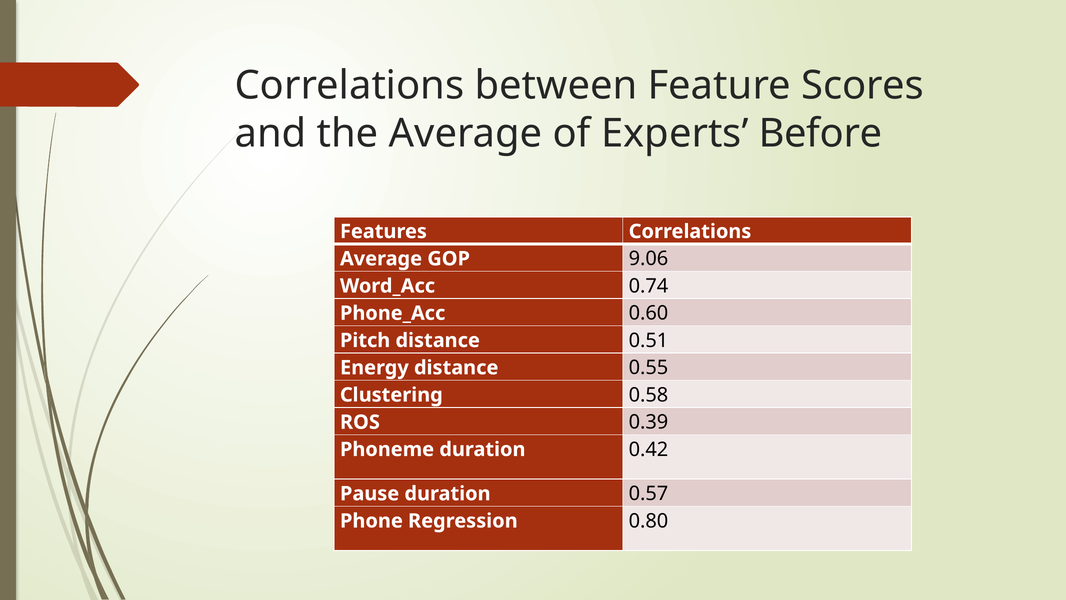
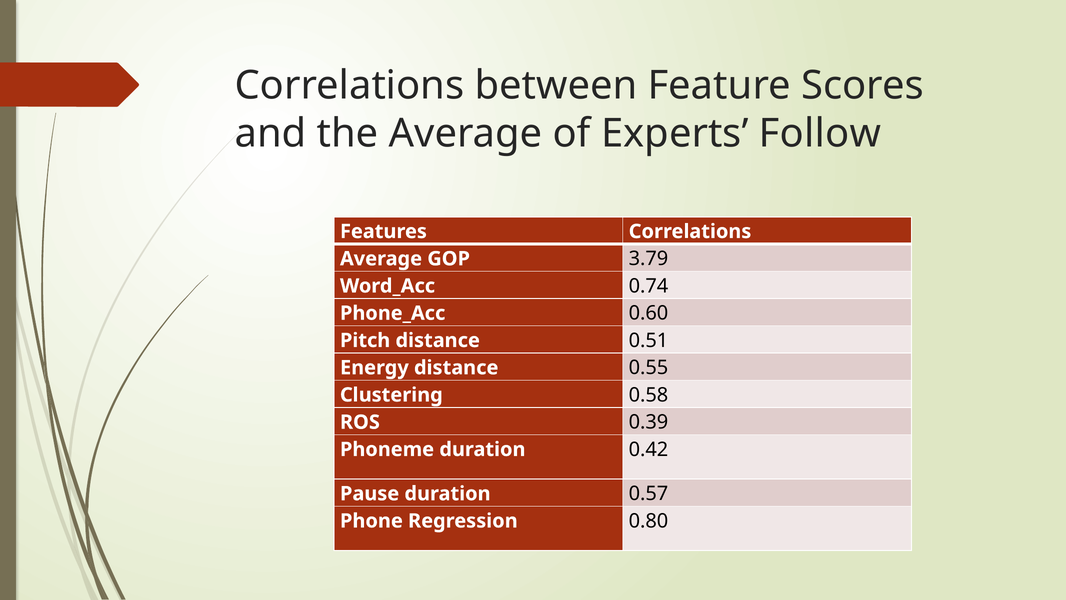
Before: Before -> Follow
9.06: 9.06 -> 3.79
